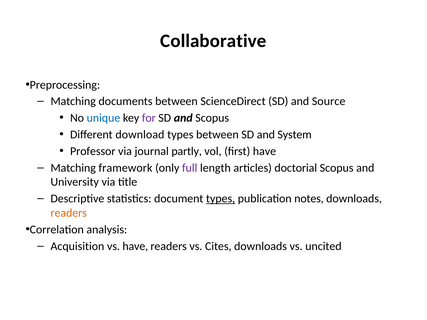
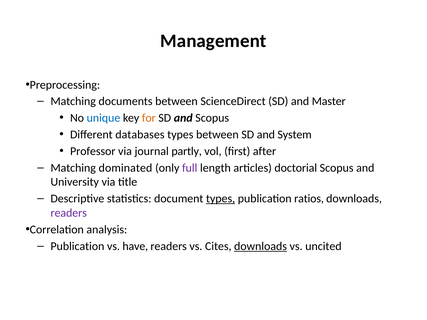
Collaborative: Collaborative -> Management
Source: Source -> Master
for colour: purple -> orange
download: download -> databases
first have: have -> after
framework: framework -> dominated
notes: notes -> ratios
readers at (69, 213) colour: orange -> purple
Acquisition at (77, 246): Acquisition -> Publication
downloads at (261, 246) underline: none -> present
